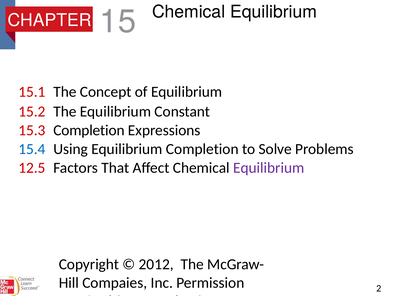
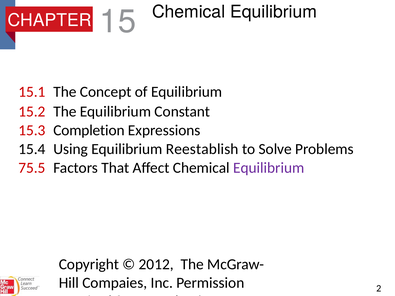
15.4 colour: blue -> black
Equilibrium Completion: Completion -> Reestablish
12.5: 12.5 -> 75.5
